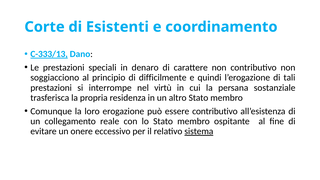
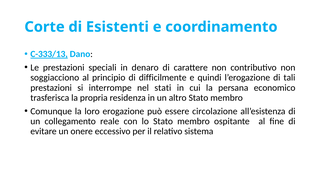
virtù: virtù -> stati
sostanziale: sostanziale -> economico
essere contributivo: contributivo -> circolazione
sistema underline: present -> none
